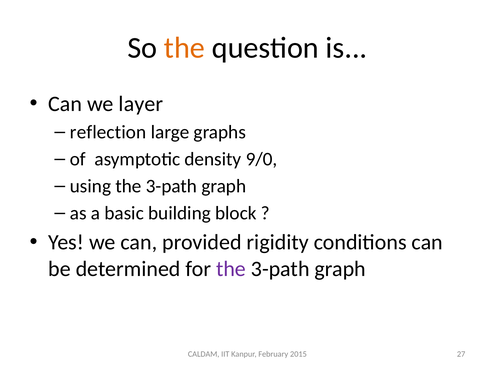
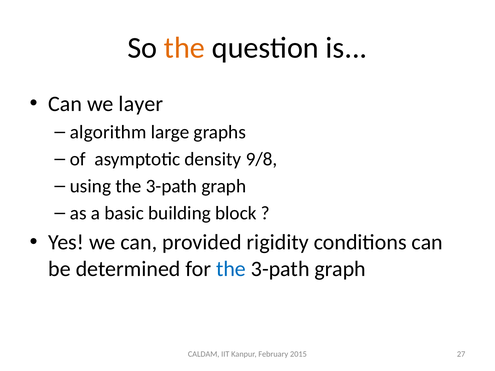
reflection: reflection -> algorithm
9/0: 9/0 -> 9/8
the at (231, 269) colour: purple -> blue
